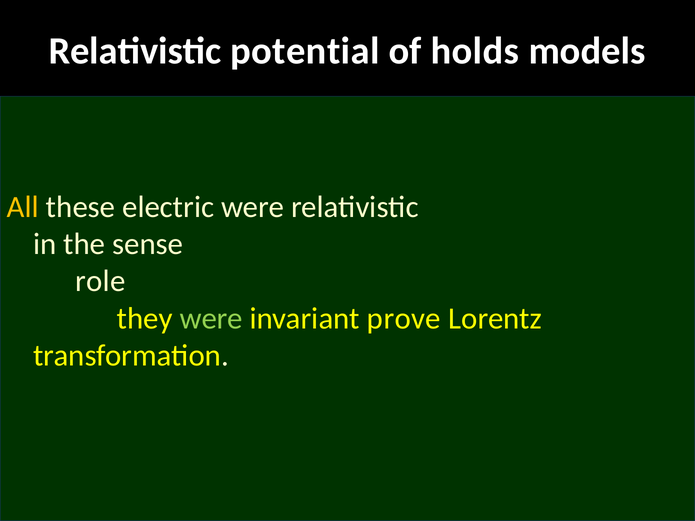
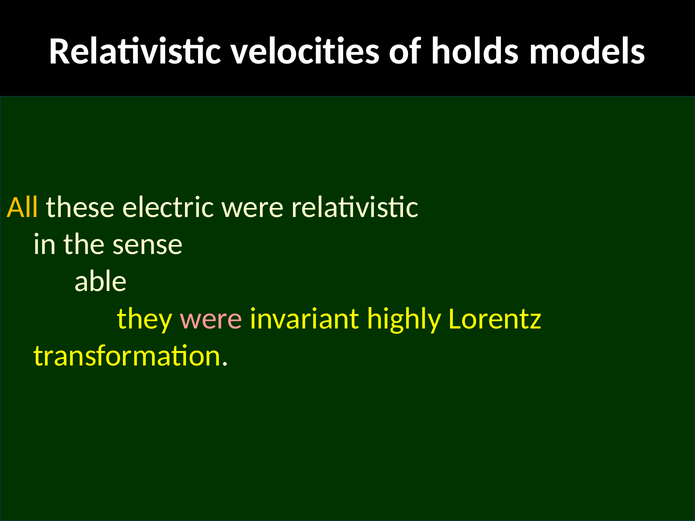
potential: potential -> velocities
role: role -> able
were at (211, 319) colour: light green -> pink
prove: prove -> highly
